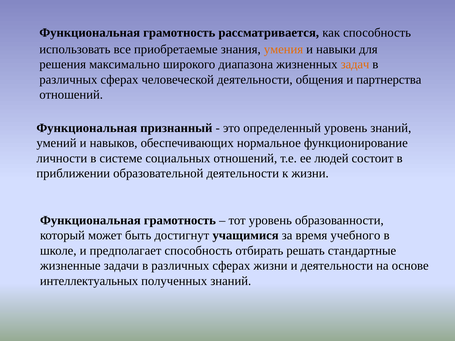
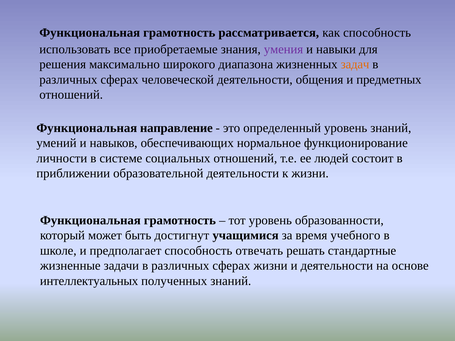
умения colour: orange -> purple
партнерства: партнерства -> предметных
признанный: признанный -> направление
отбирать: отбирать -> отвечать
